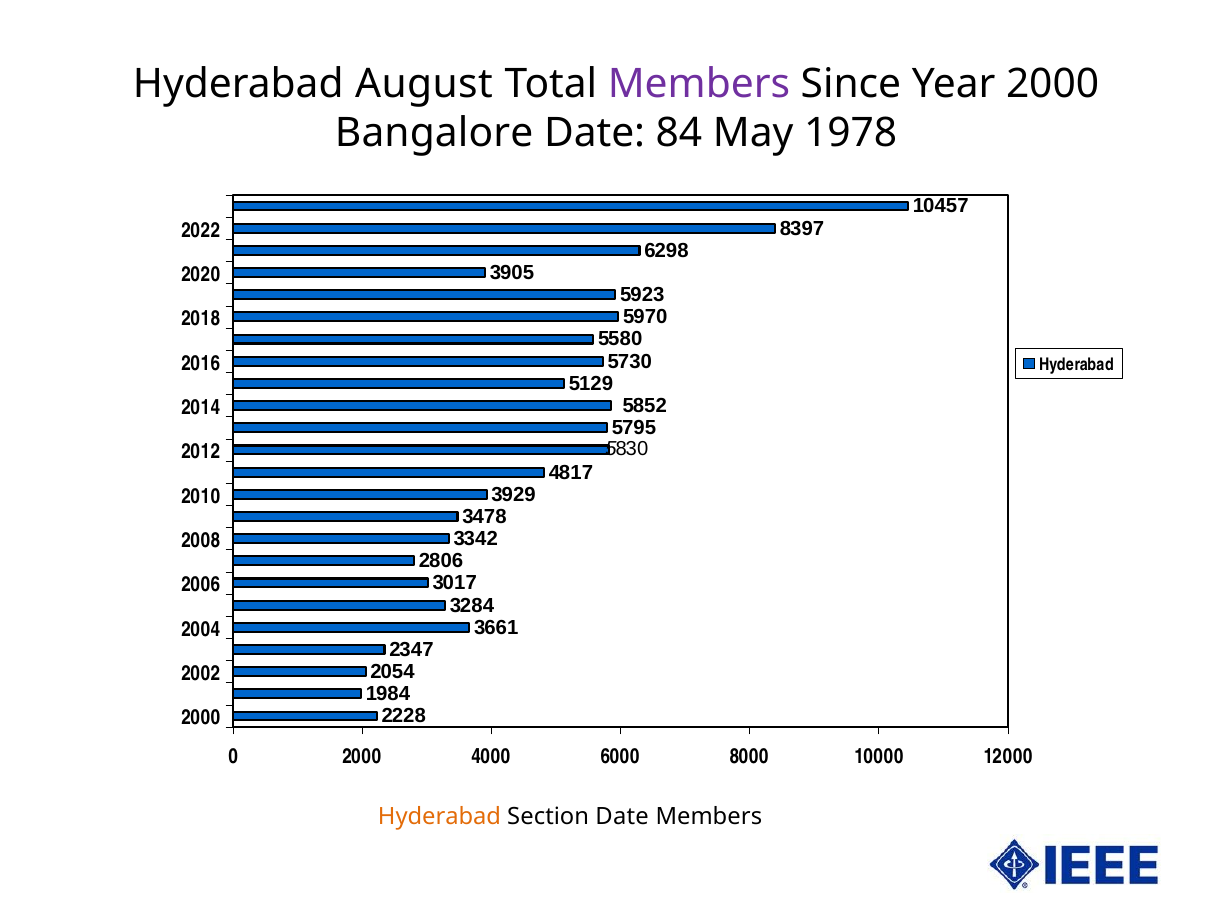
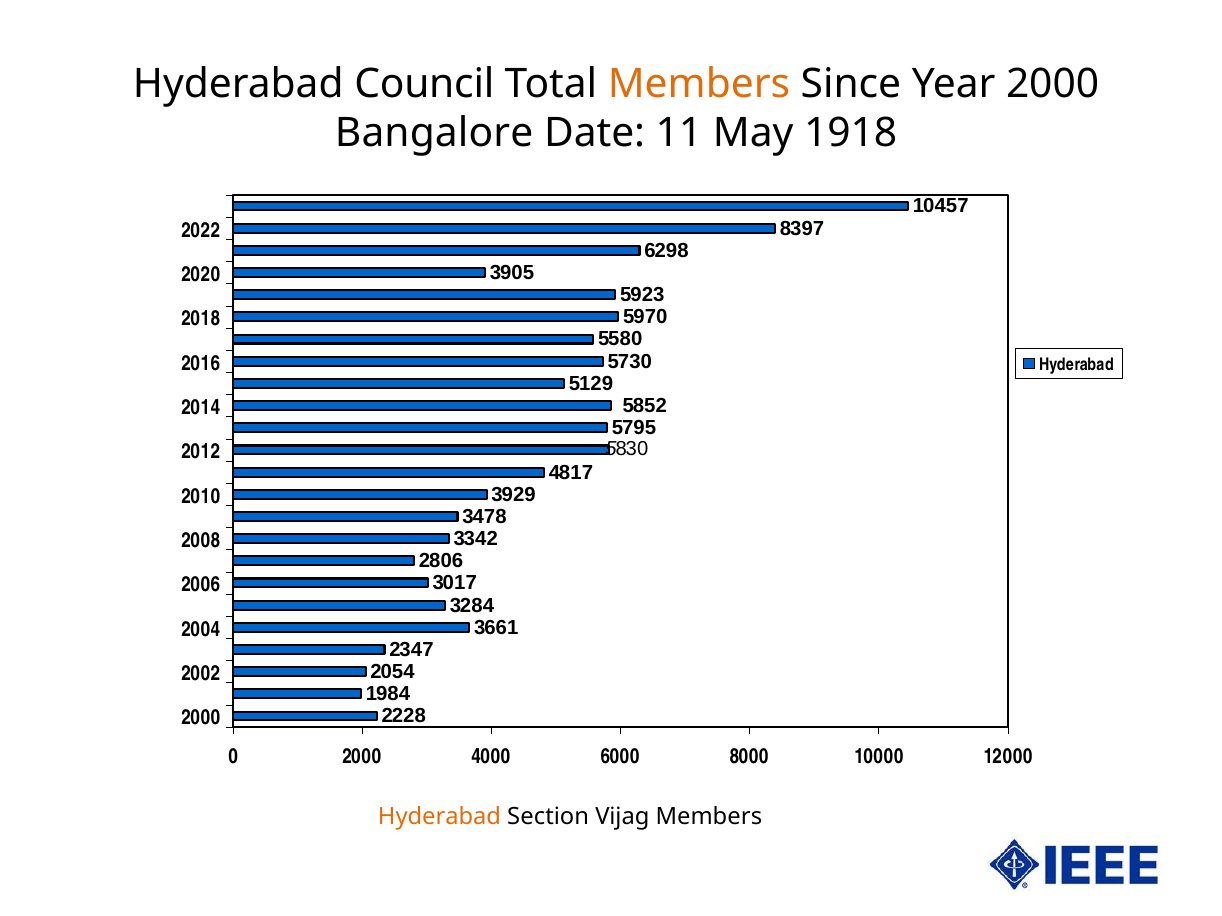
August: August -> Council
Members at (699, 84) colour: purple -> orange
84: 84 -> 11
1978: 1978 -> 1918
Section Date: Date -> Vijag
